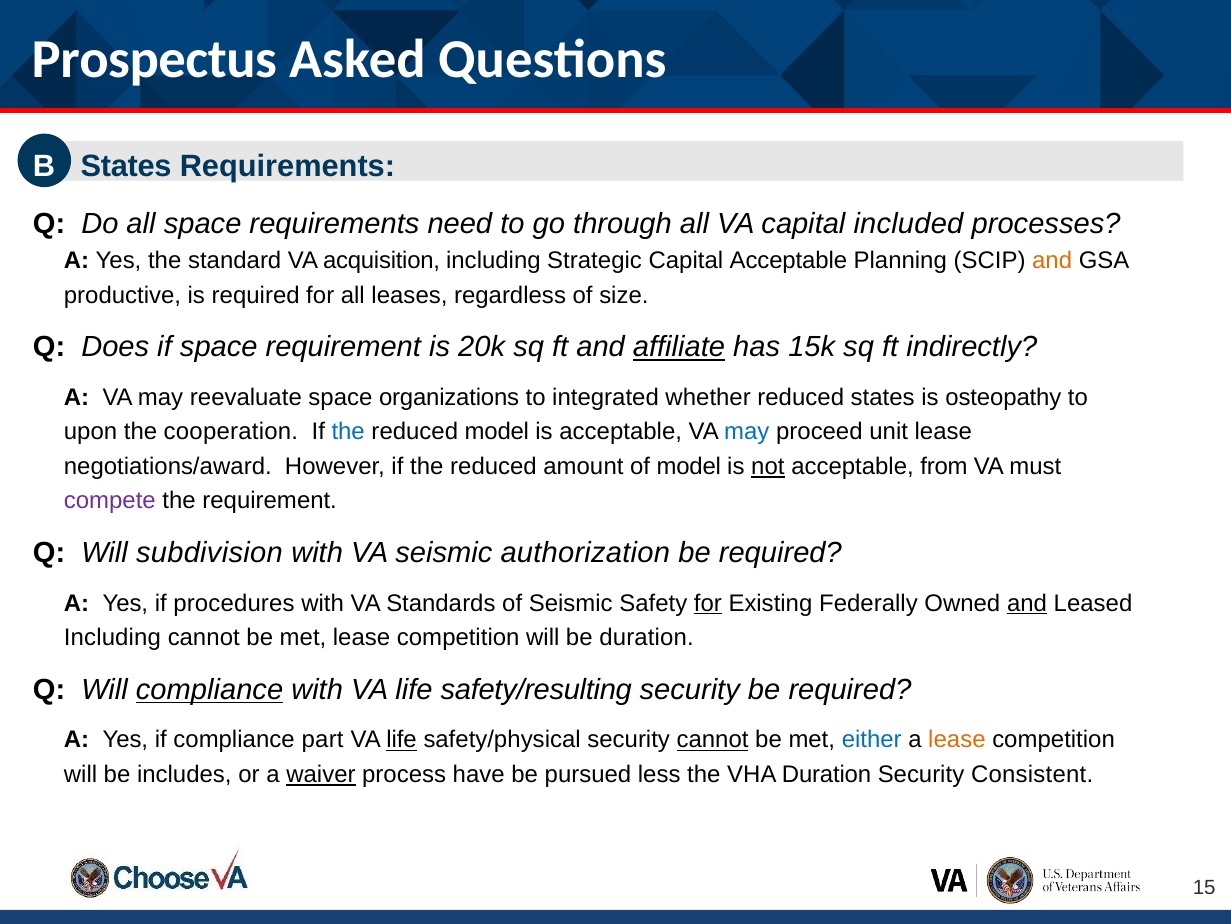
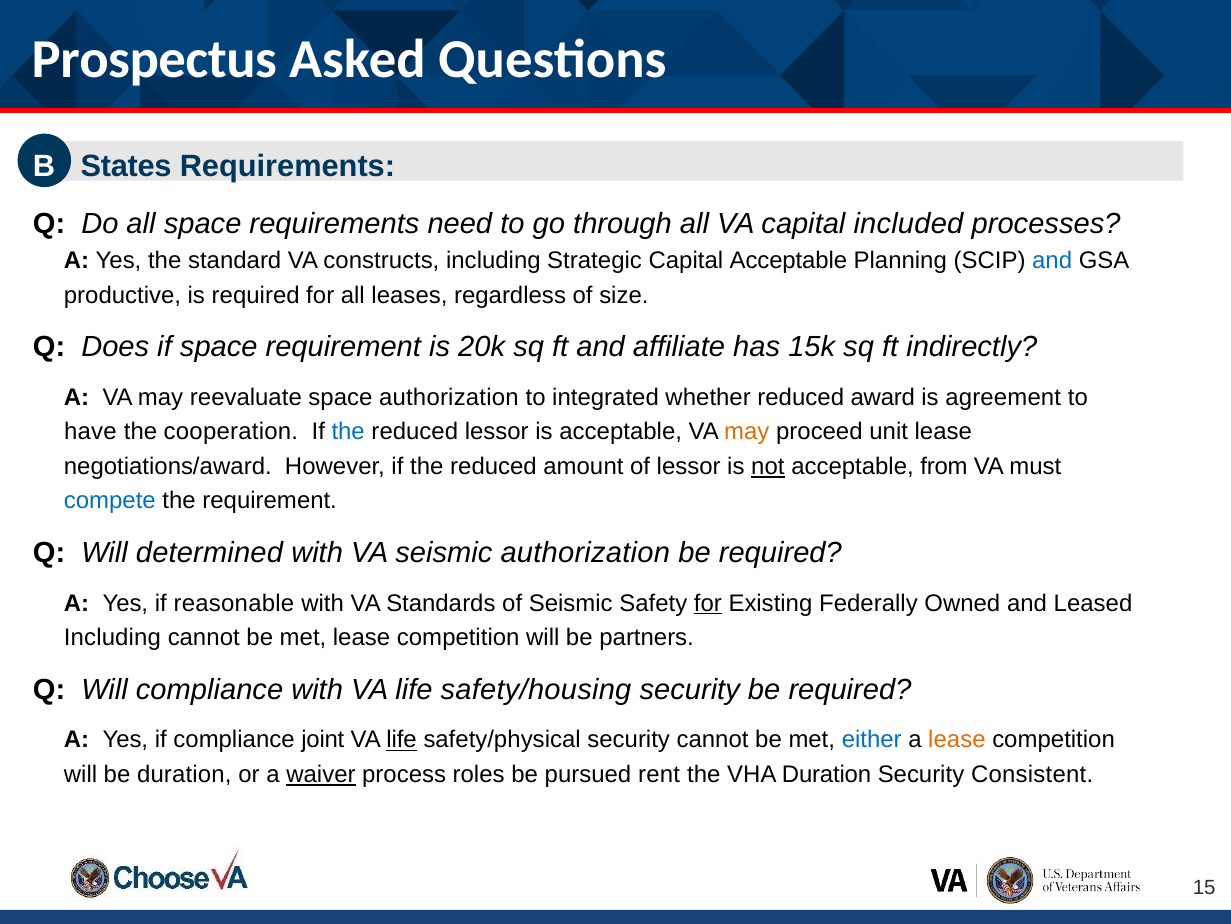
acquisition: acquisition -> constructs
and at (1052, 260) colour: orange -> blue
affiliate underline: present -> none
space organizations: organizations -> authorization
reduced states: states -> award
osteopathy: osteopathy -> agreement
upon: upon -> have
reduced model: model -> lessor
may at (747, 432) colour: blue -> orange
of model: model -> lessor
compete colour: purple -> blue
subdivision: subdivision -> determined
procedures: procedures -> reasonable
and at (1027, 603) underline: present -> none
be duration: duration -> partners
compliance at (210, 689) underline: present -> none
safety/resulting: safety/resulting -> safety/housing
part: part -> joint
cannot at (712, 739) underline: present -> none
be includes: includes -> duration
have: have -> roles
less: less -> rent
